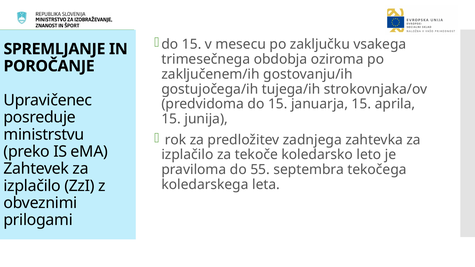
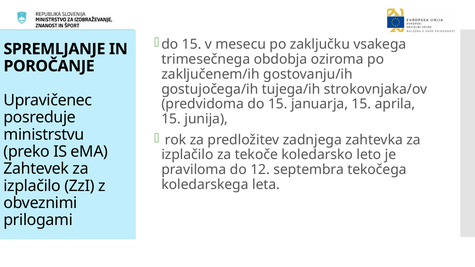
55: 55 -> 12
